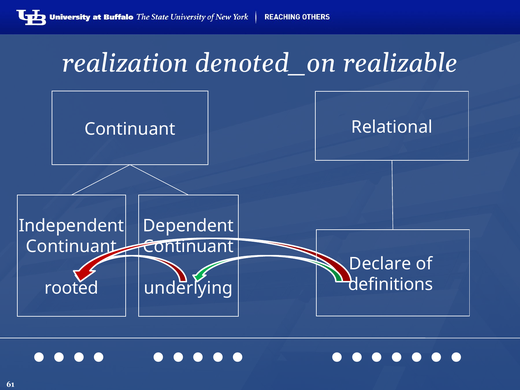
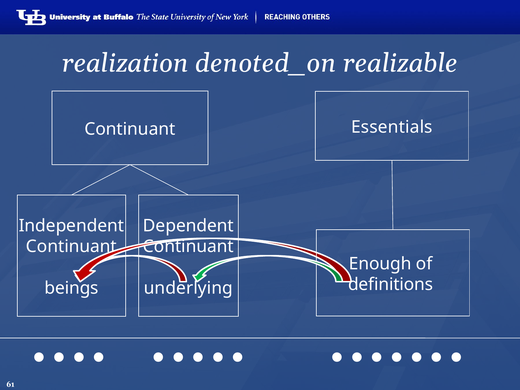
Relational: Relational -> Essentials
Declare: Declare -> Enough
rooted: rooted -> beings
